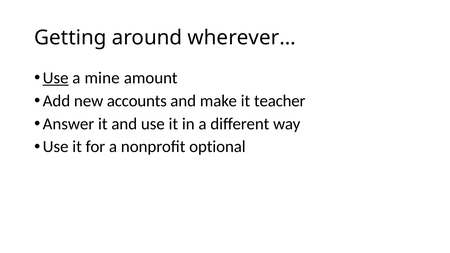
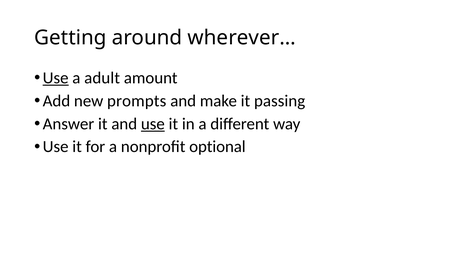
mine: mine -> adult
accounts: accounts -> prompts
teacher: teacher -> passing
use at (153, 124) underline: none -> present
